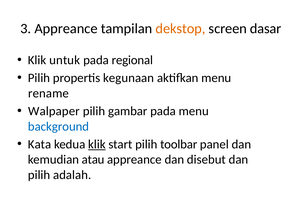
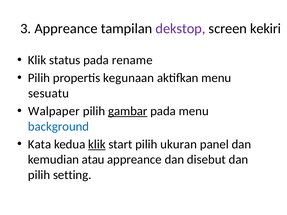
dekstop colour: orange -> purple
dasar: dasar -> kekiri
untuk: untuk -> status
regional: regional -> rename
rename: rename -> sesuatu
gambar underline: none -> present
toolbar: toolbar -> ukuran
adalah: adalah -> setting
